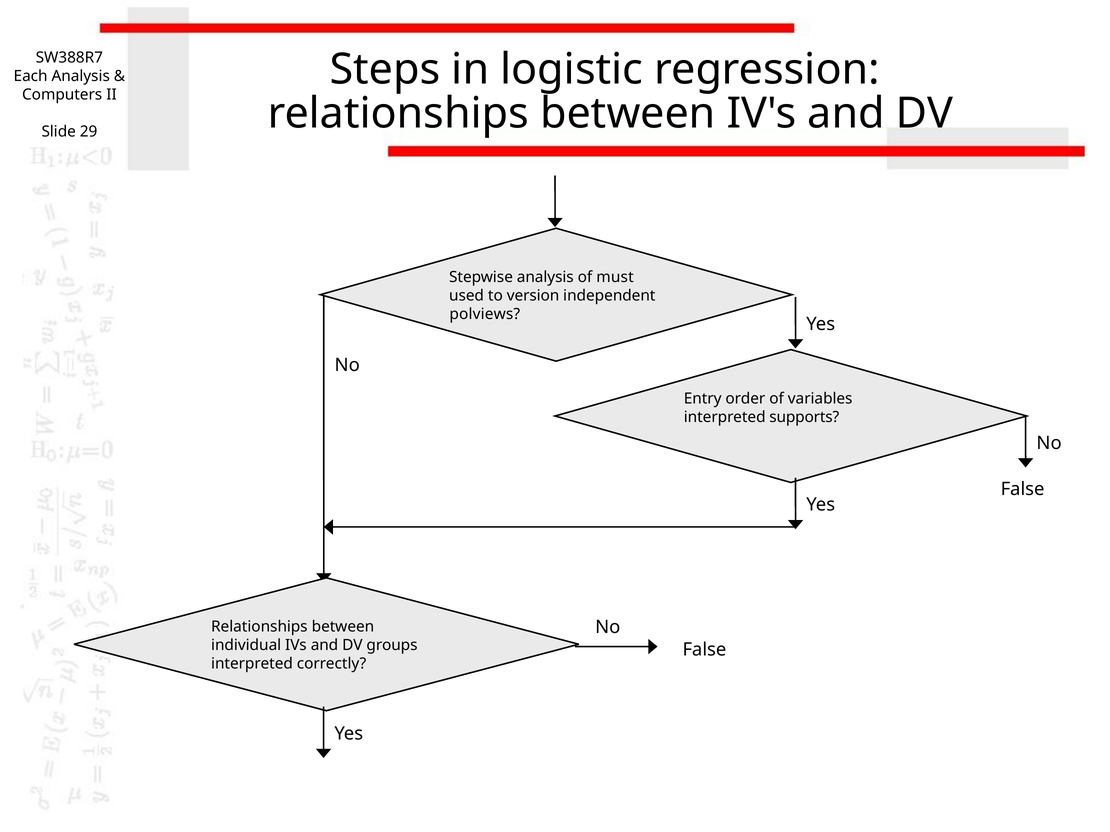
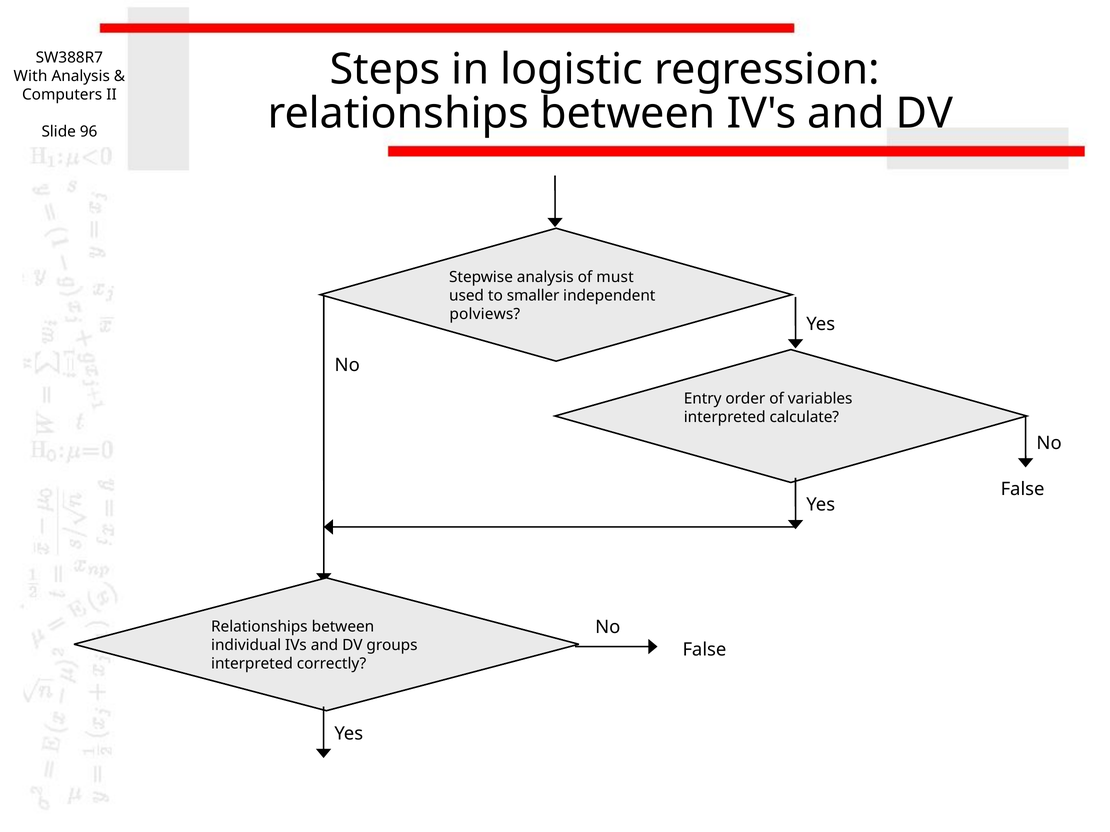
Each: Each -> With
29: 29 -> 96
version: version -> smaller
supports: supports -> calculate
